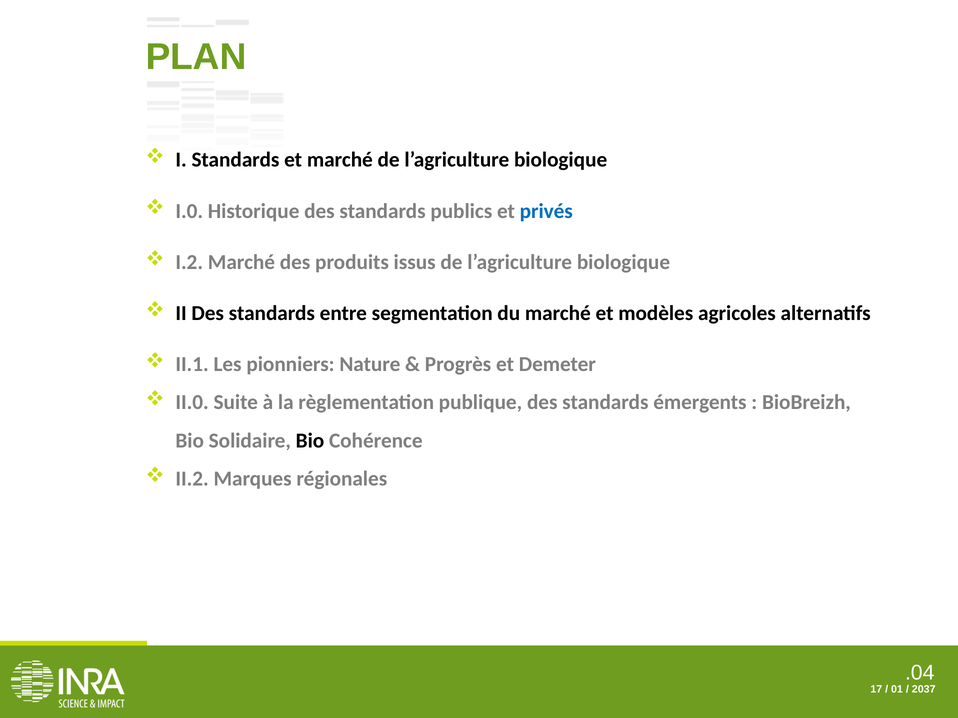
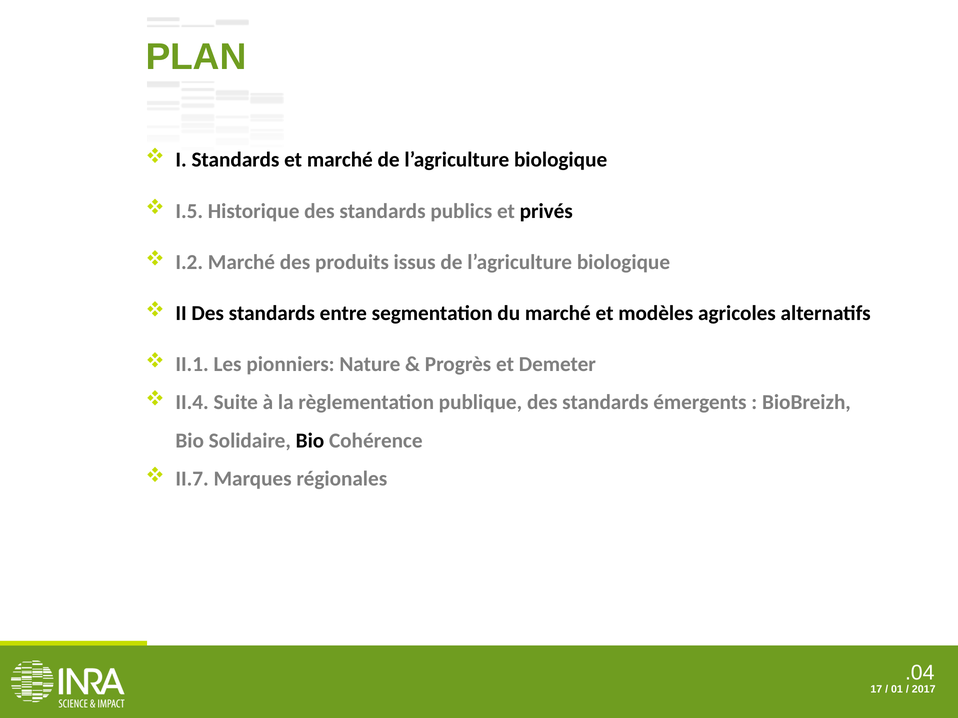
I.0: I.0 -> I.5
privés colour: blue -> black
II.0: II.0 -> II.4
II.2: II.2 -> II.7
2037: 2037 -> 2017
